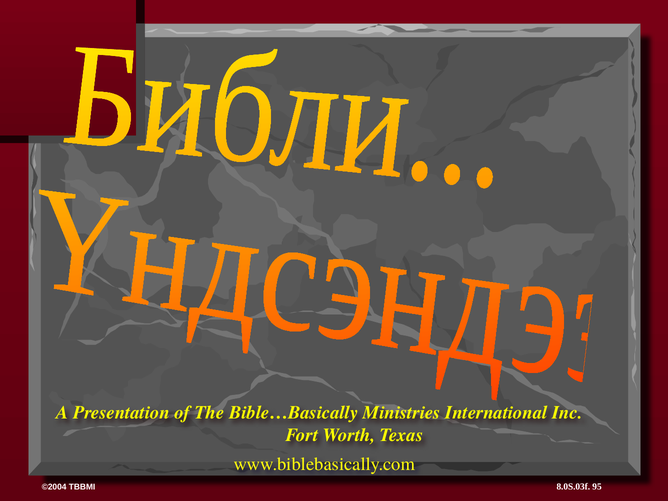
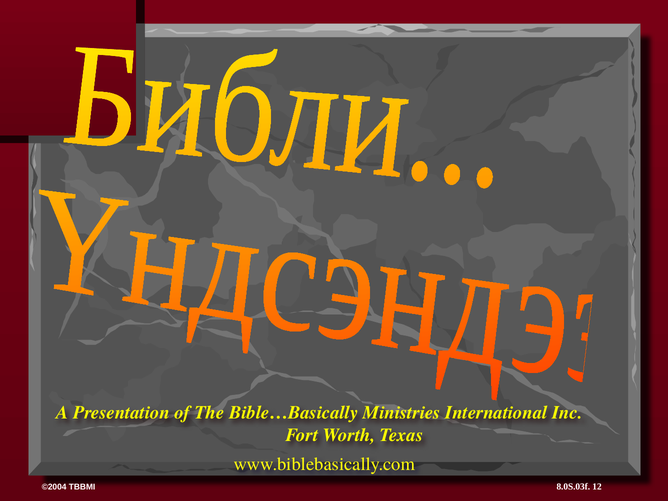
95: 95 -> 12
